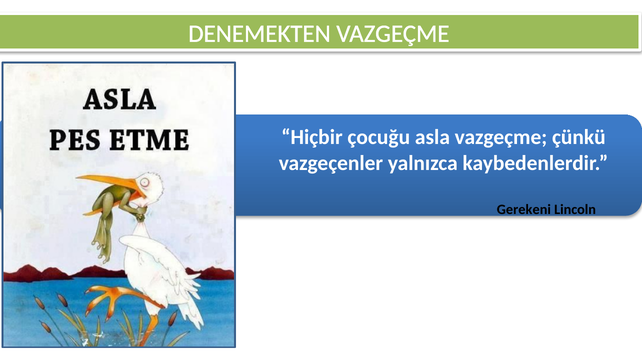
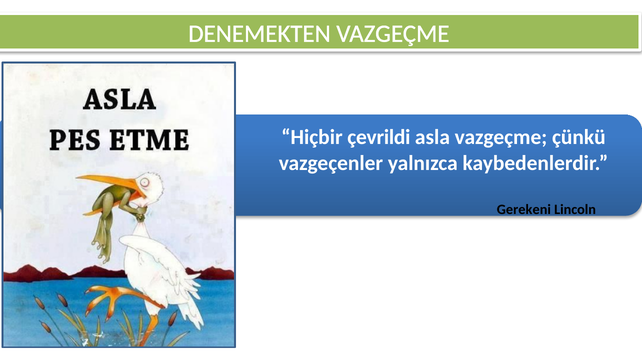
çocuğu: çocuğu -> çevrildi
